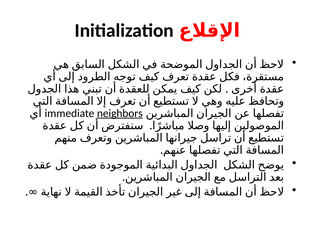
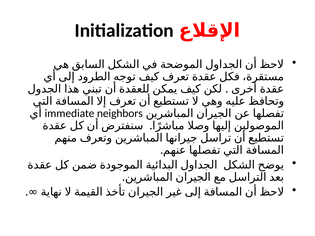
neighbors underline: present -> none
